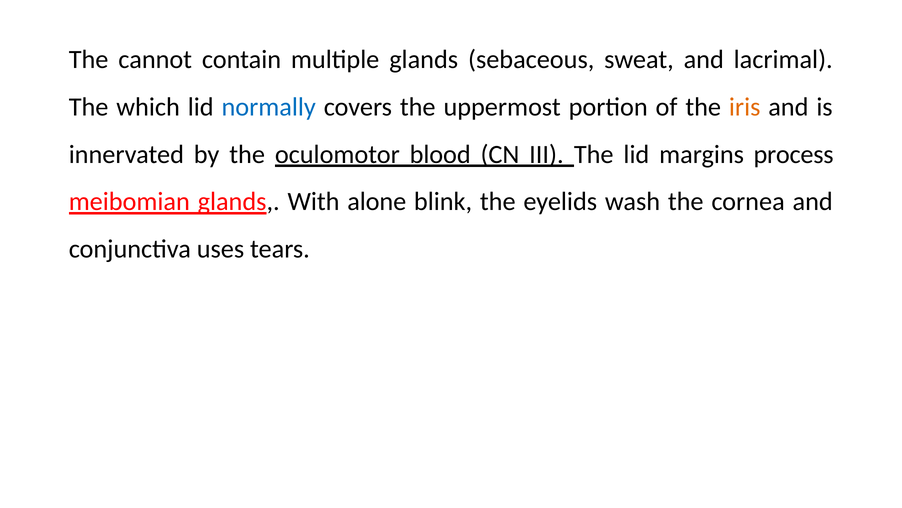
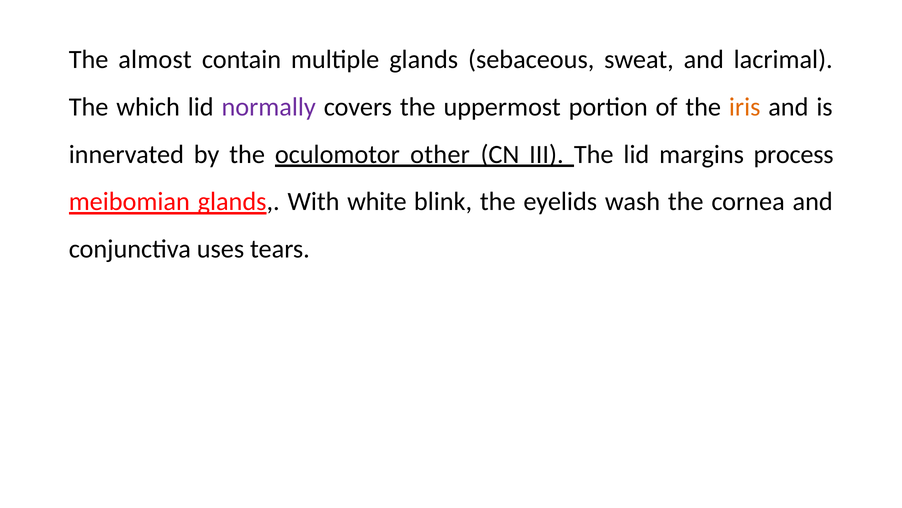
cannot: cannot -> almost
normally colour: blue -> purple
blood: blood -> other
alone: alone -> white
